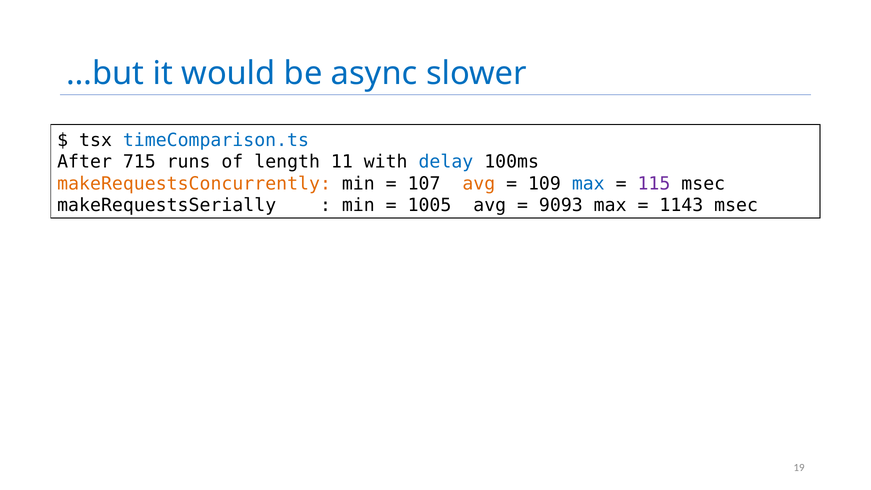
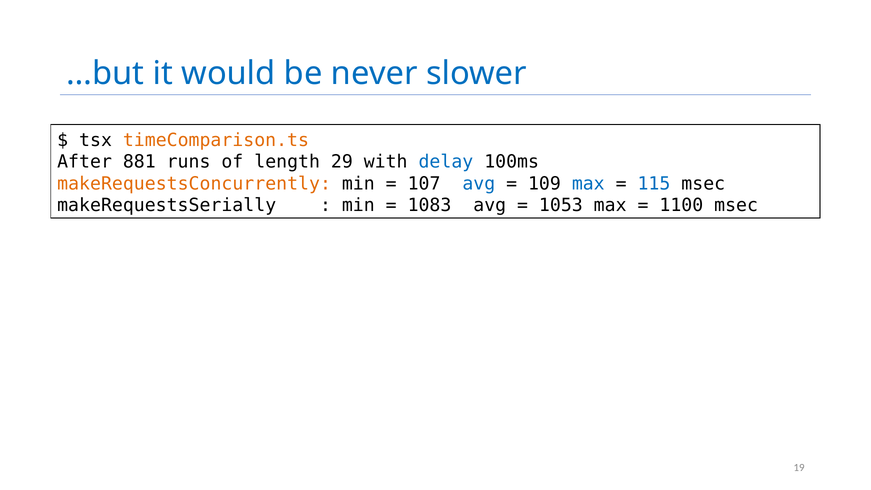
async: async -> never
timeComparison.ts colour: blue -> orange
715: 715 -> 881
11: 11 -> 29
avg at (479, 184) colour: orange -> blue
115 colour: purple -> blue
1005: 1005 -> 1083
9093: 9093 -> 1053
1143: 1143 -> 1100
